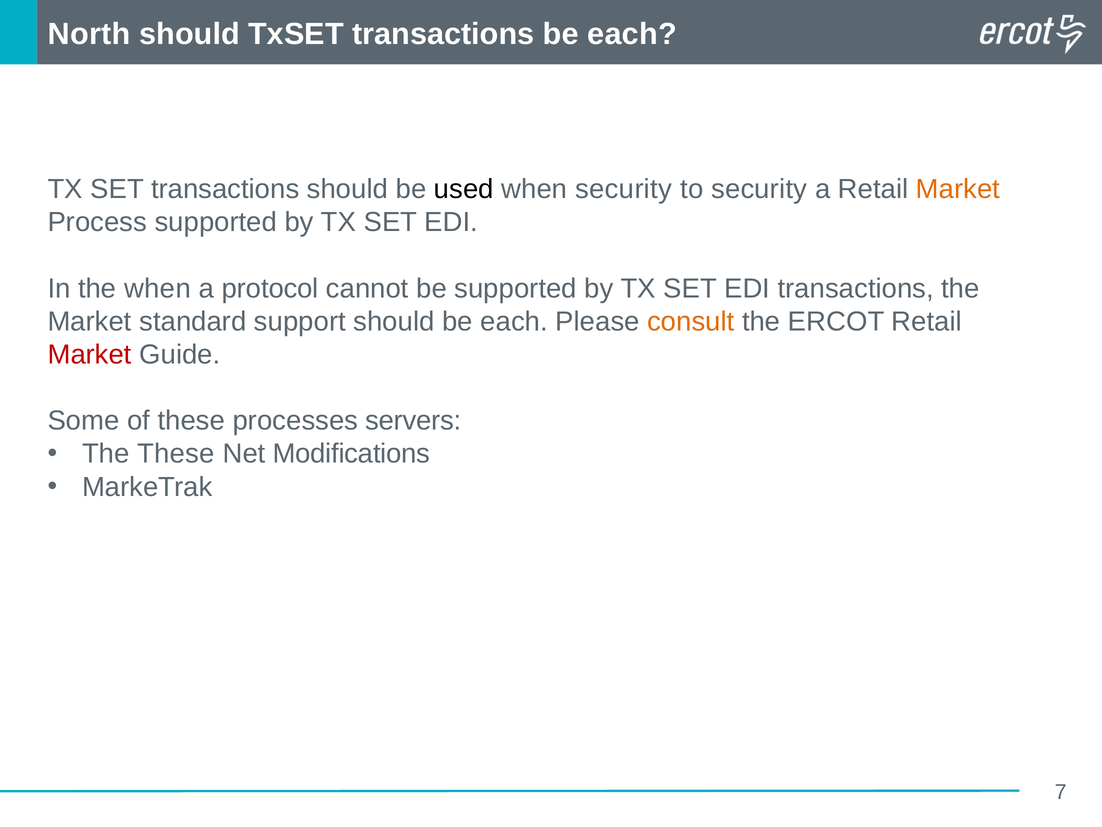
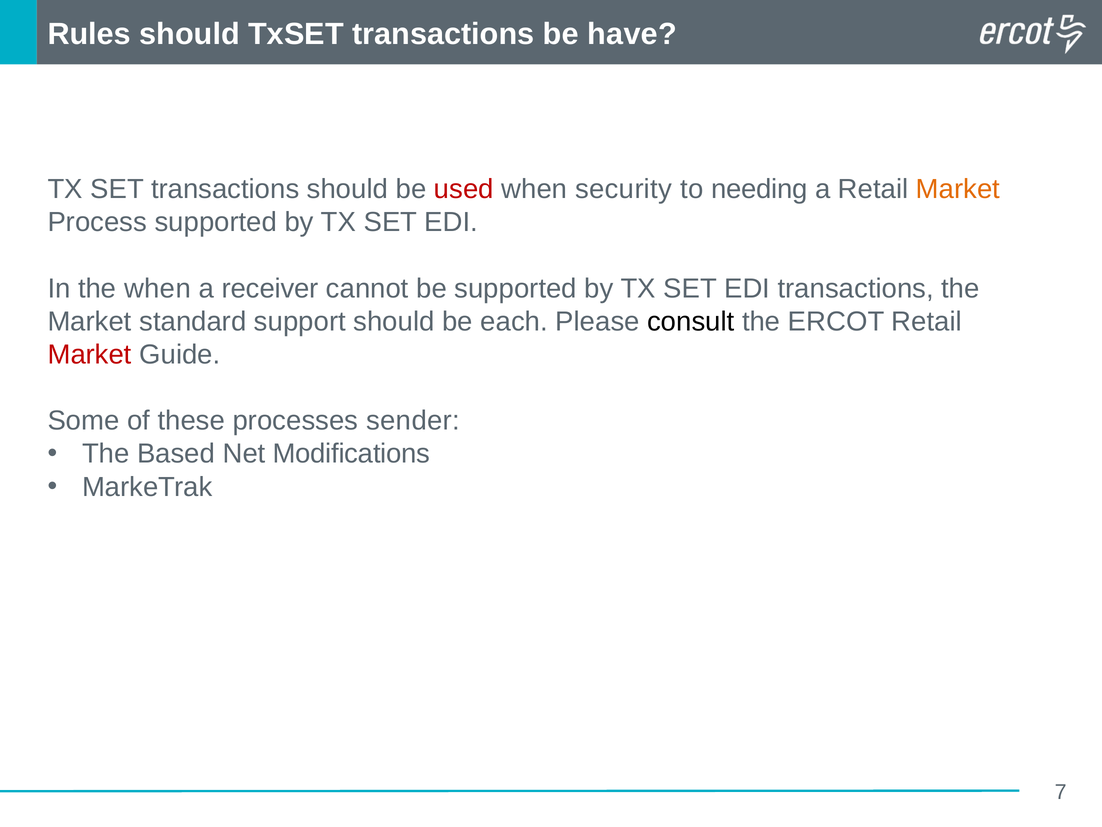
North: North -> Rules
transactions be each: each -> have
used colour: black -> red
to security: security -> needing
protocol: protocol -> receiver
consult colour: orange -> black
servers: servers -> sender
The These: These -> Based
